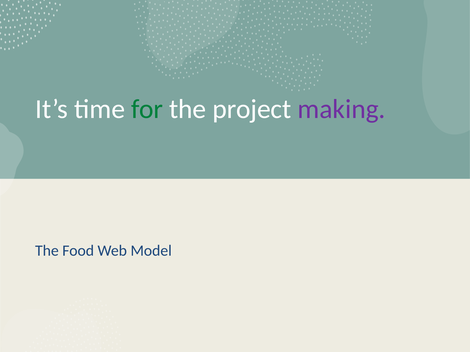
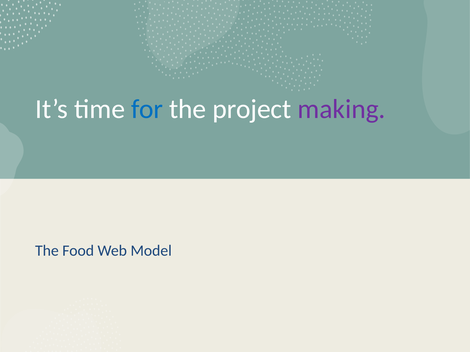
for colour: green -> blue
